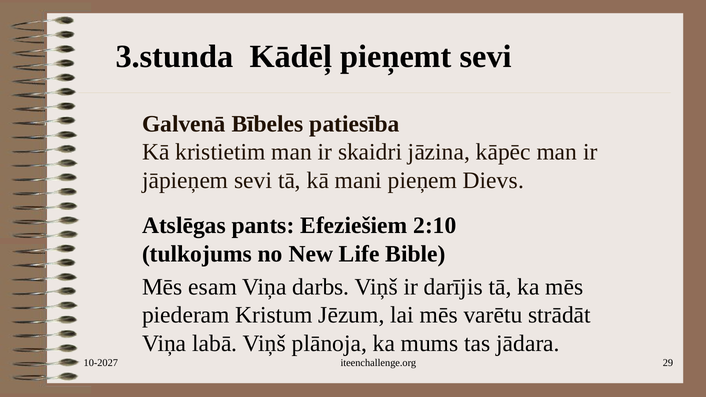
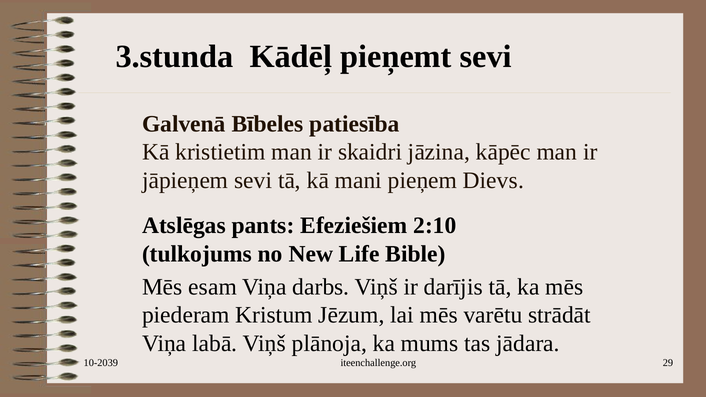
10-2027: 10-2027 -> 10-2039
